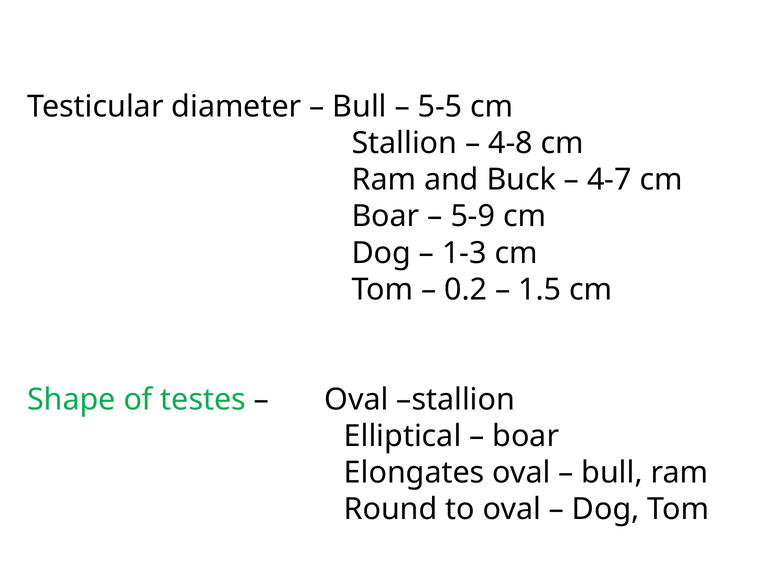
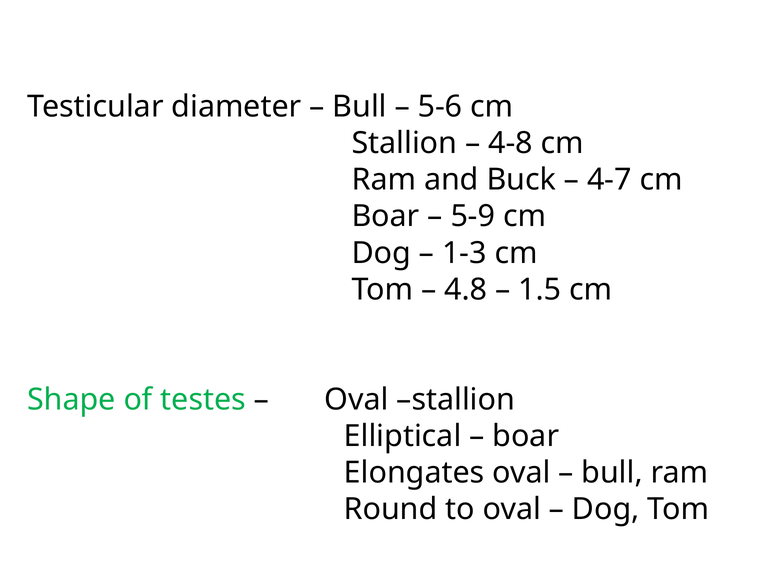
5-5: 5-5 -> 5-6
0.2: 0.2 -> 4.8
